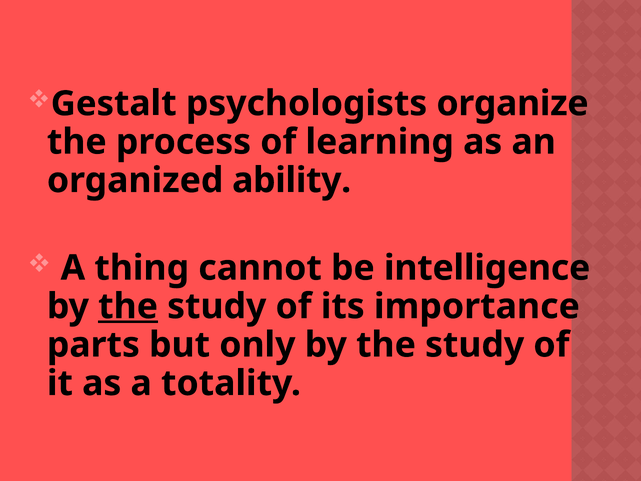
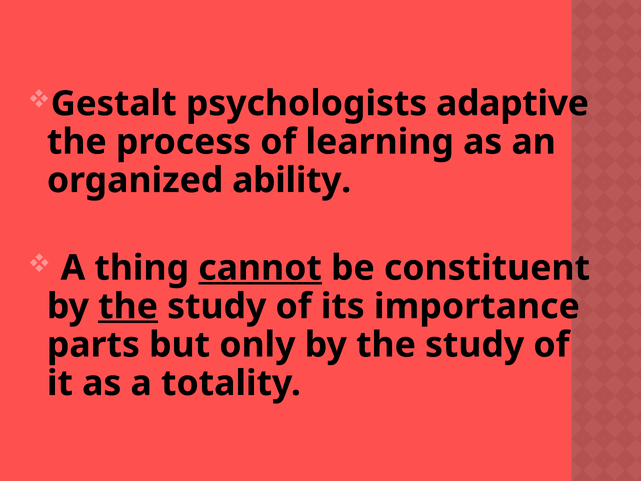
organize: organize -> adaptive
cannot underline: none -> present
intelligence: intelligence -> constituent
